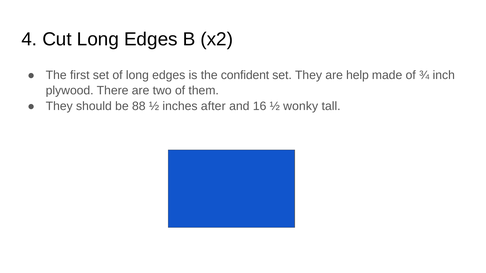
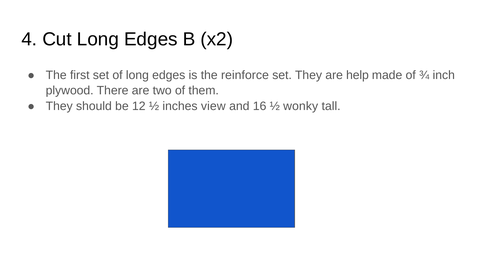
confident: confident -> reinforce
88: 88 -> 12
after: after -> view
